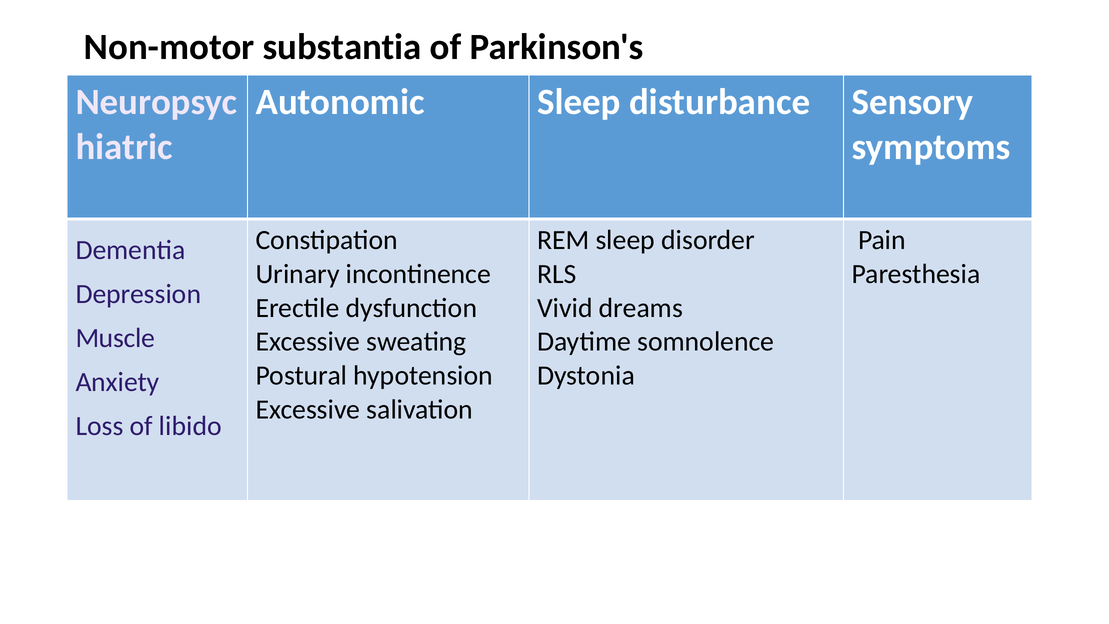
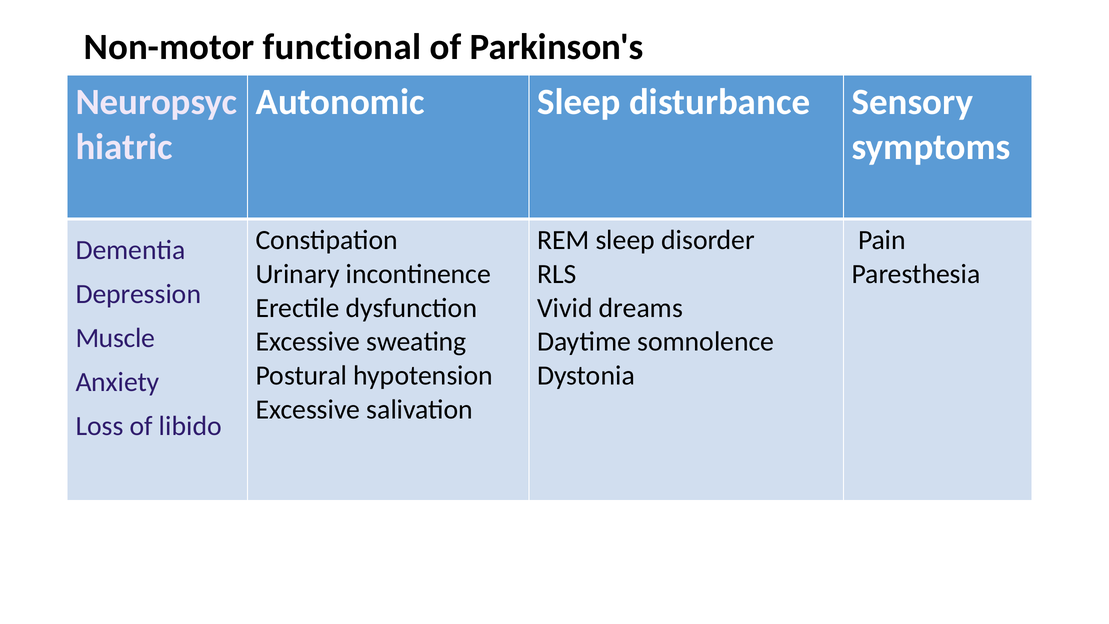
substantia: substantia -> functional
